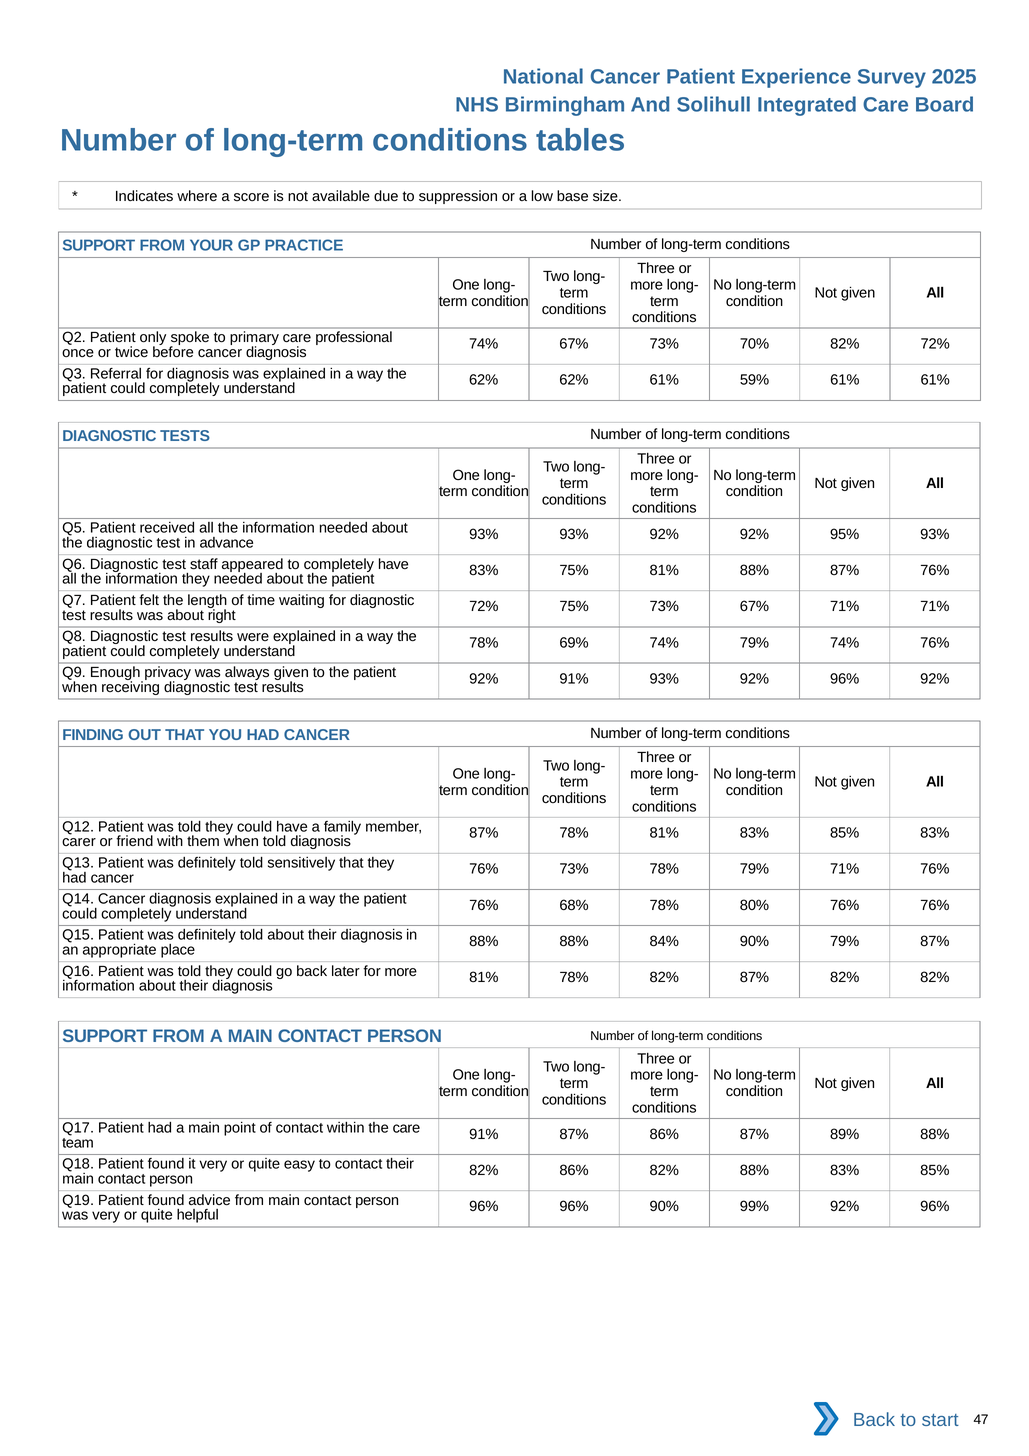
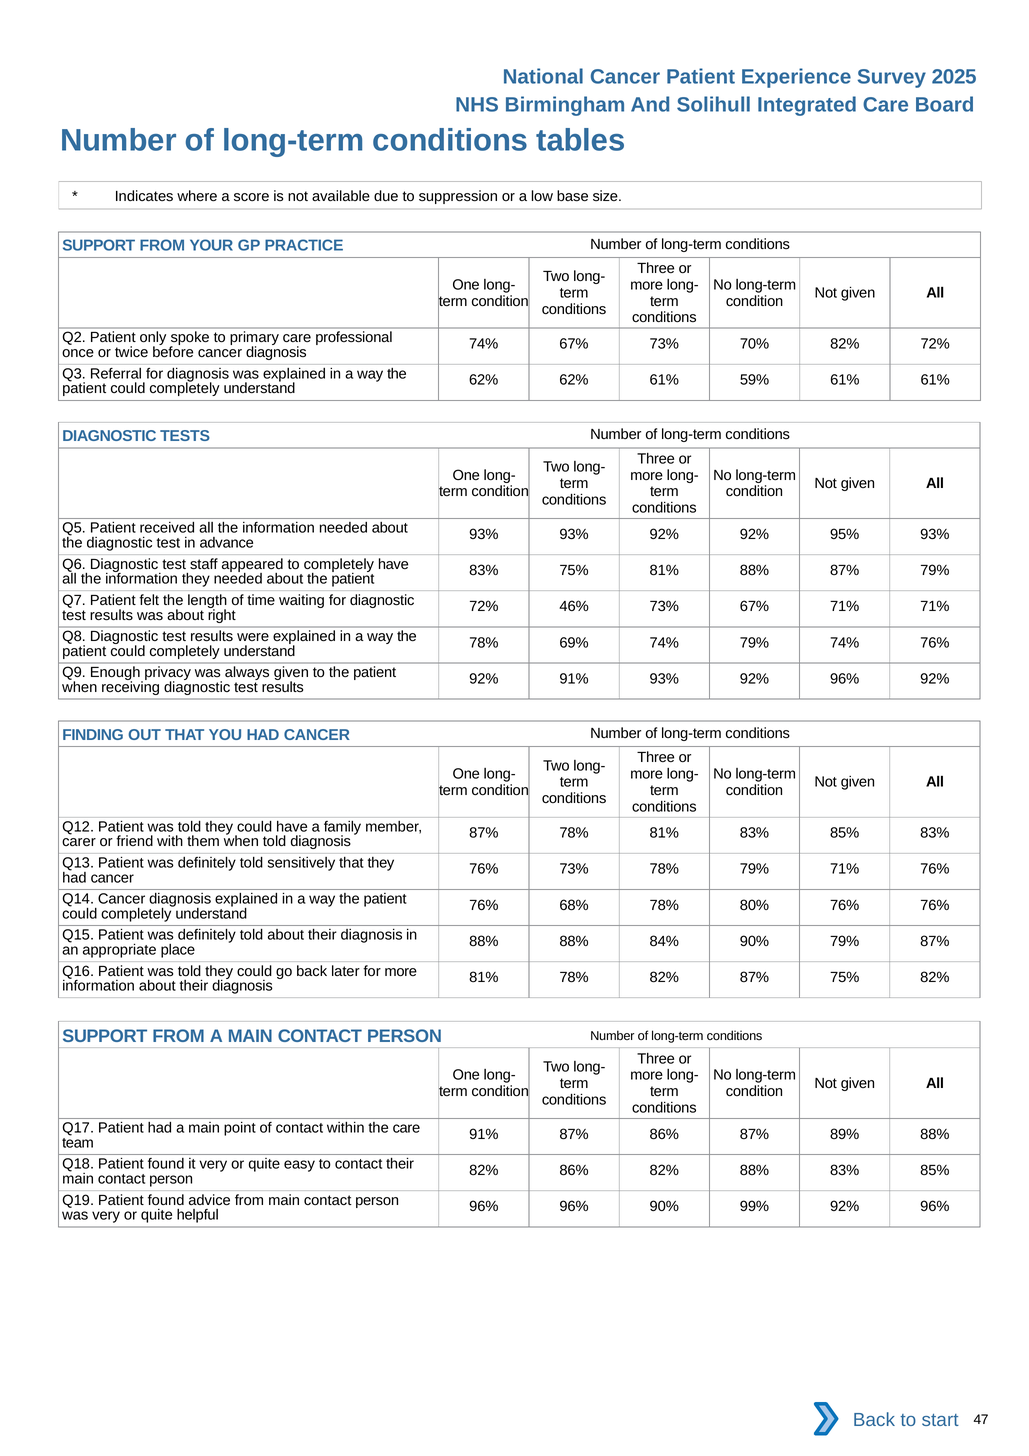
87% 76%: 76% -> 79%
72% 75%: 75% -> 46%
87% 82%: 82% -> 75%
